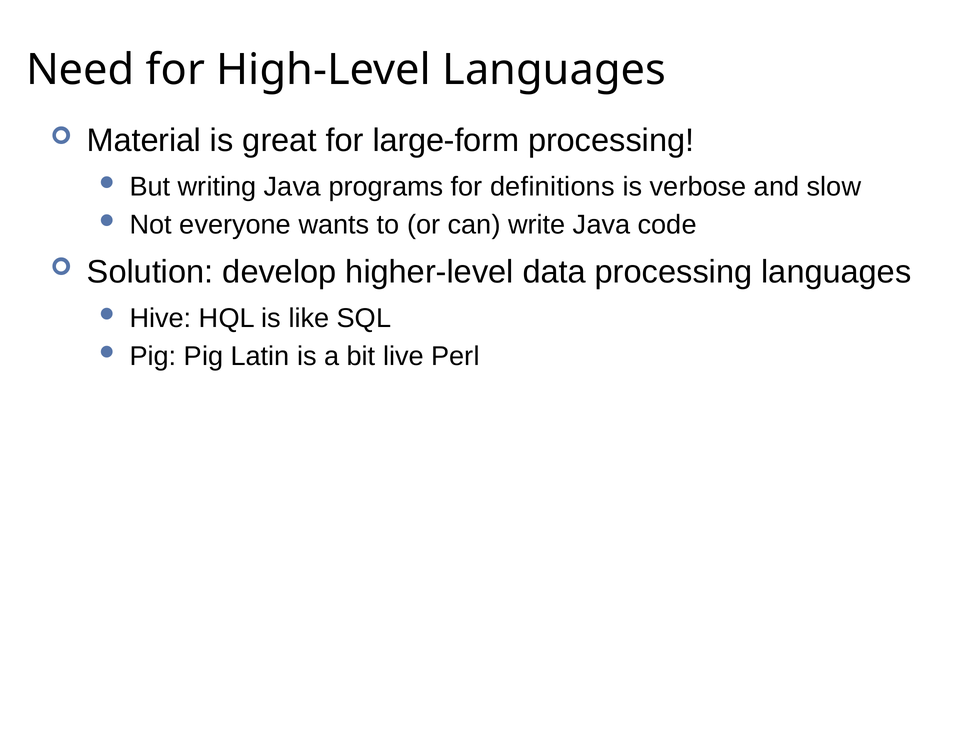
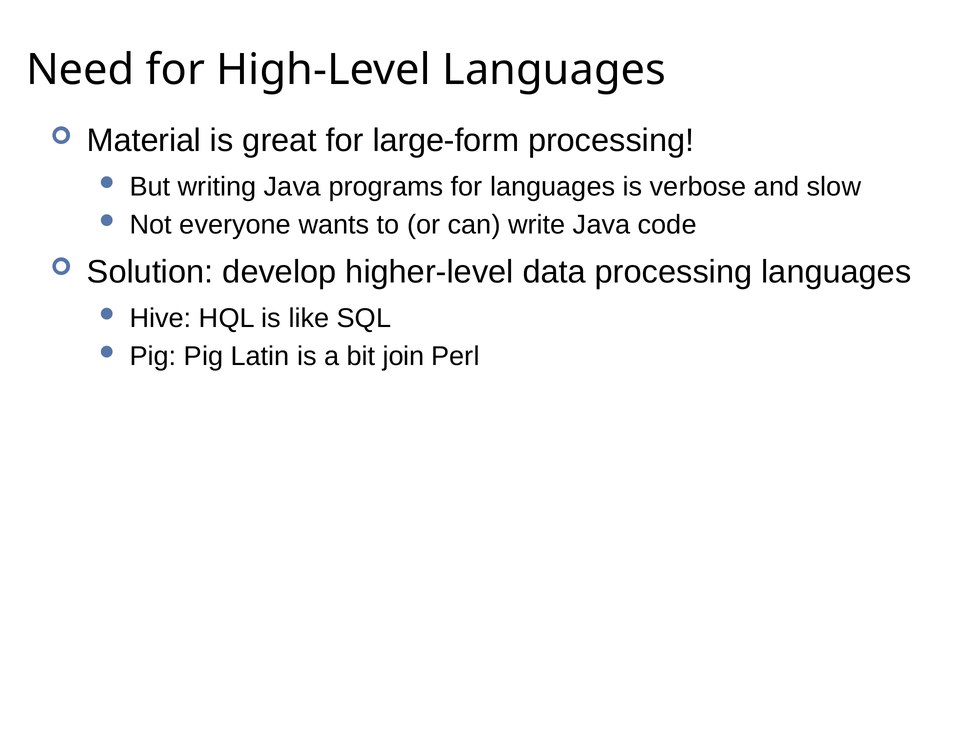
for definitions: definitions -> languages
live: live -> join
